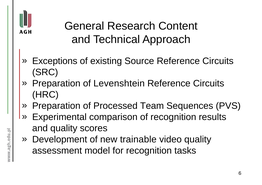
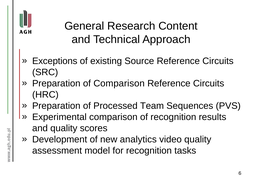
of Levenshtein: Levenshtein -> Comparison
trainable: trainable -> analytics
